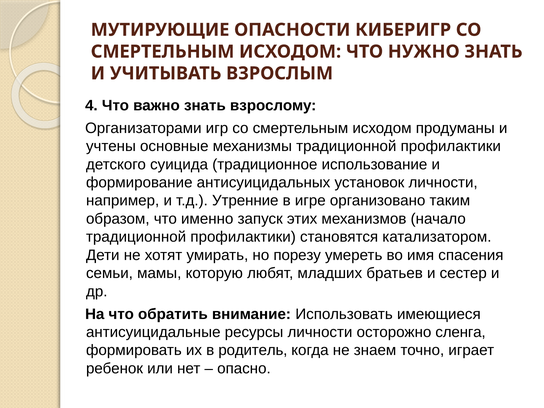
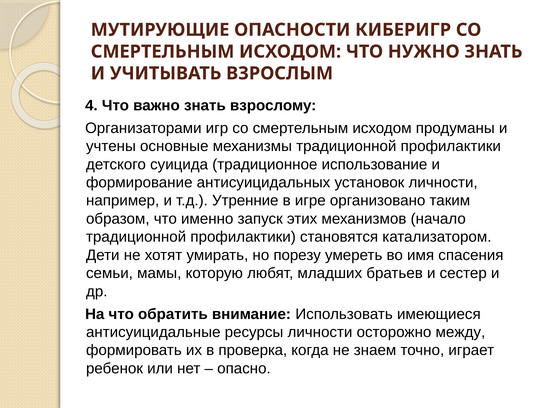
сленга: сленга -> между
родитель: родитель -> проверка
